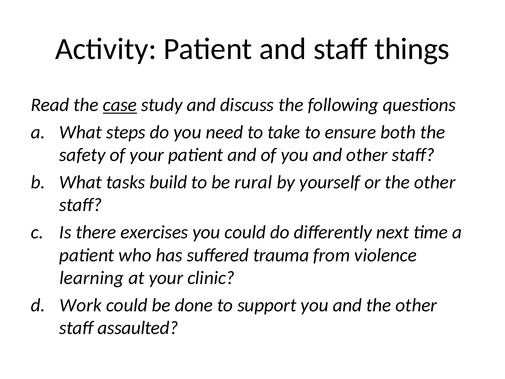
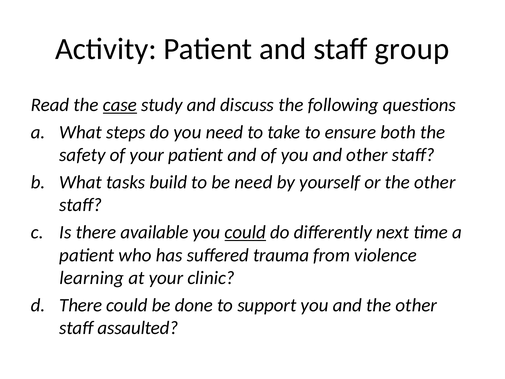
things: things -> group
be rural: rural -> need
exercises: exercises -> available
could at (245, 232) underline: none -> present
Work at (81, 305): Work -> There
